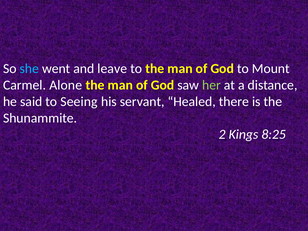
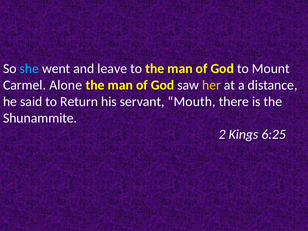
her colour: light green -> yellow
Seeing: Seeing -> Return
Healed: Healed -> Mouth
8:25: 8:25 -> 6:25
